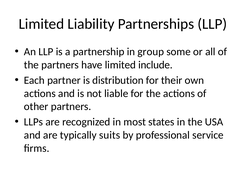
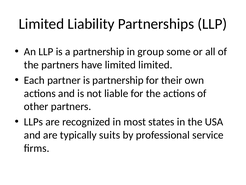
limited include: include -> limited
is distribution: distribution -> partnership
